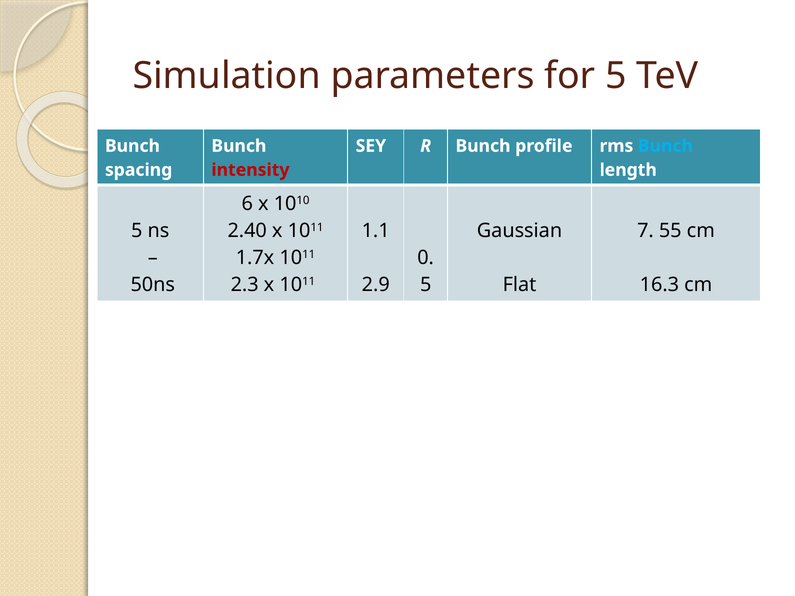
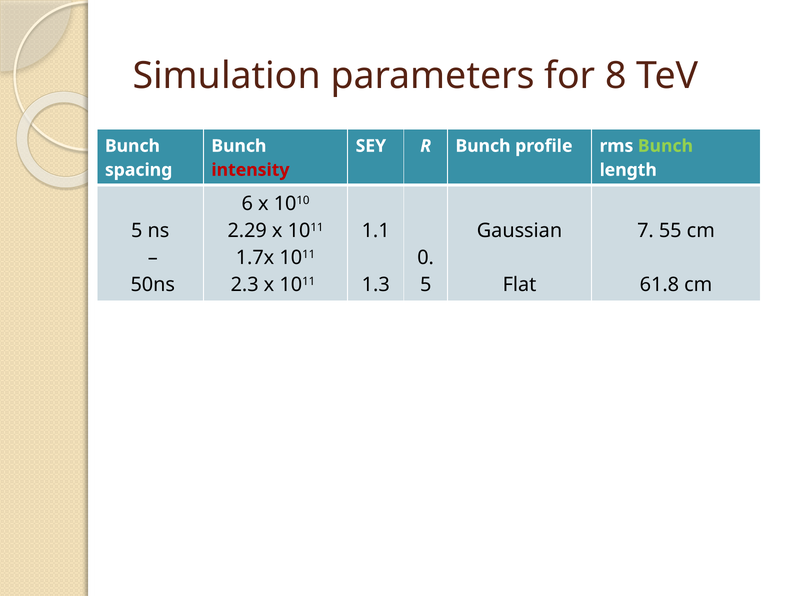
for 5: 5 -> 8
Bunch at (665, 146) colour: light blue -> light green
2.40: 2.40 -> 2.29
2.9: 2.9 -> 1.3
16.3: 16.3 -> 61.8
